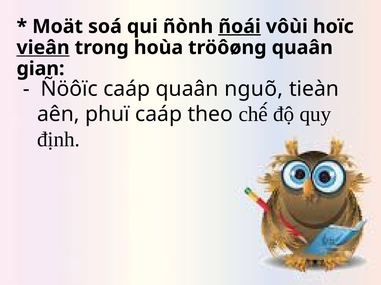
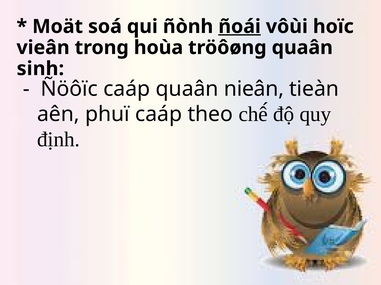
vieân underline: present -> none
gian: gian -> sinh
nguõ: nguõ -> nieân
